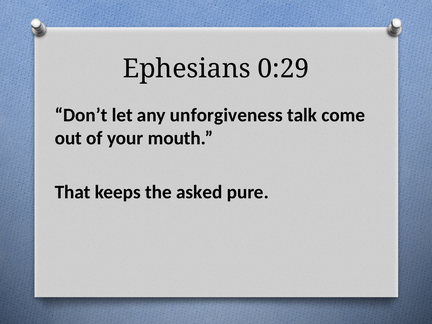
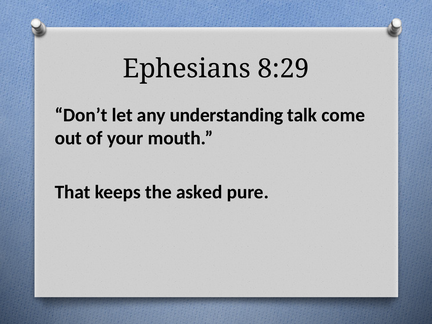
0:29: 0:29 -> 8:29
unforgiveness: unforgiveness -> understanding
